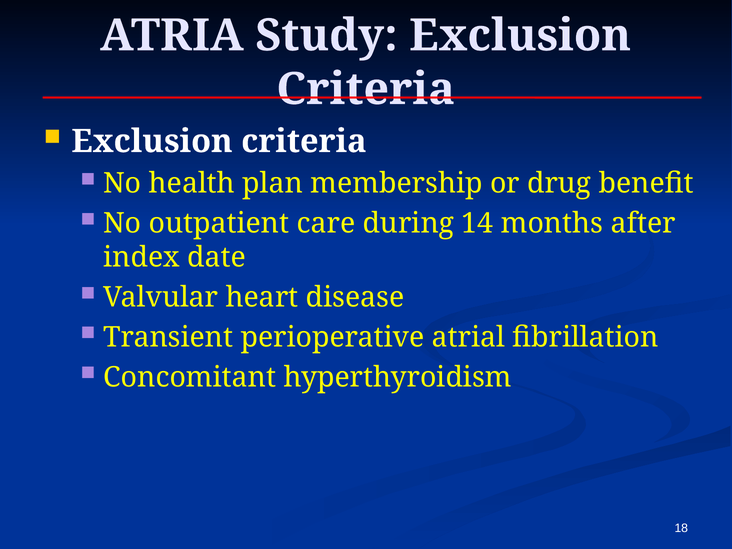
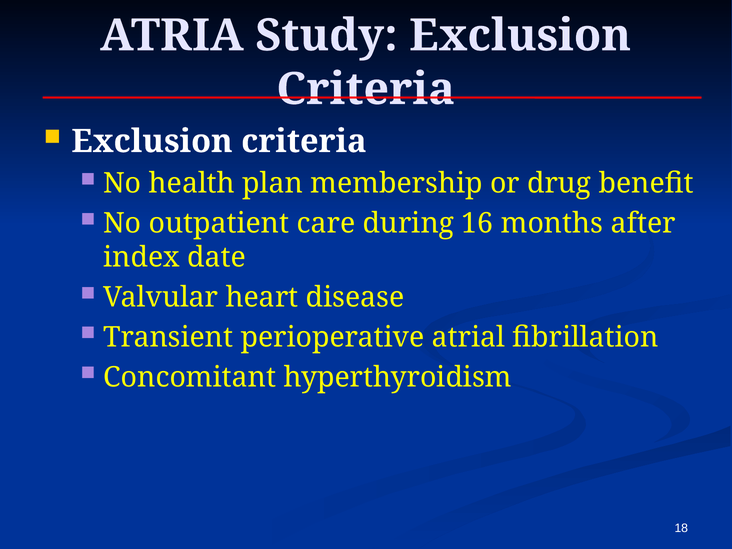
14: 14 -> 16
